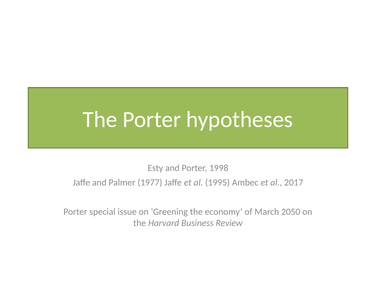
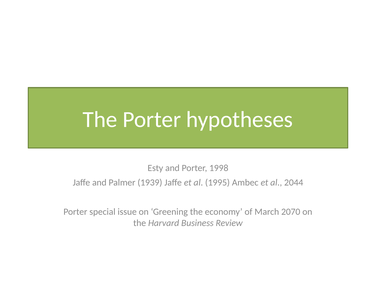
1977: 1977 -> 1939
2017: 2017 -> 2044
2050: 2050 -> 2070
